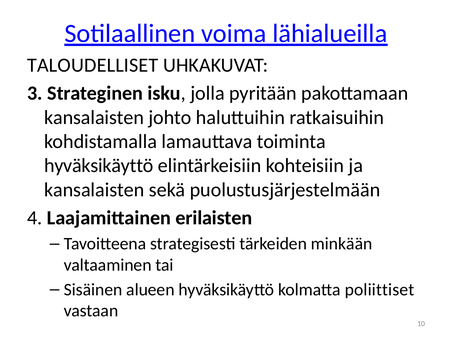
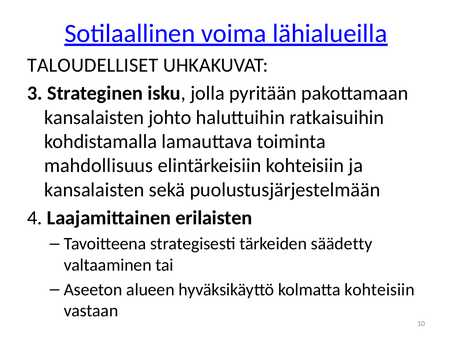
hyväksikäyttö at (99, 166): hyväksikäyttö -> mahdollisuus
minkään: minkään -> säädetty
Sisäinen: Sisäinen -> Aseeton
kolmatta poliittiset: poliittiset -> kohteisiin
